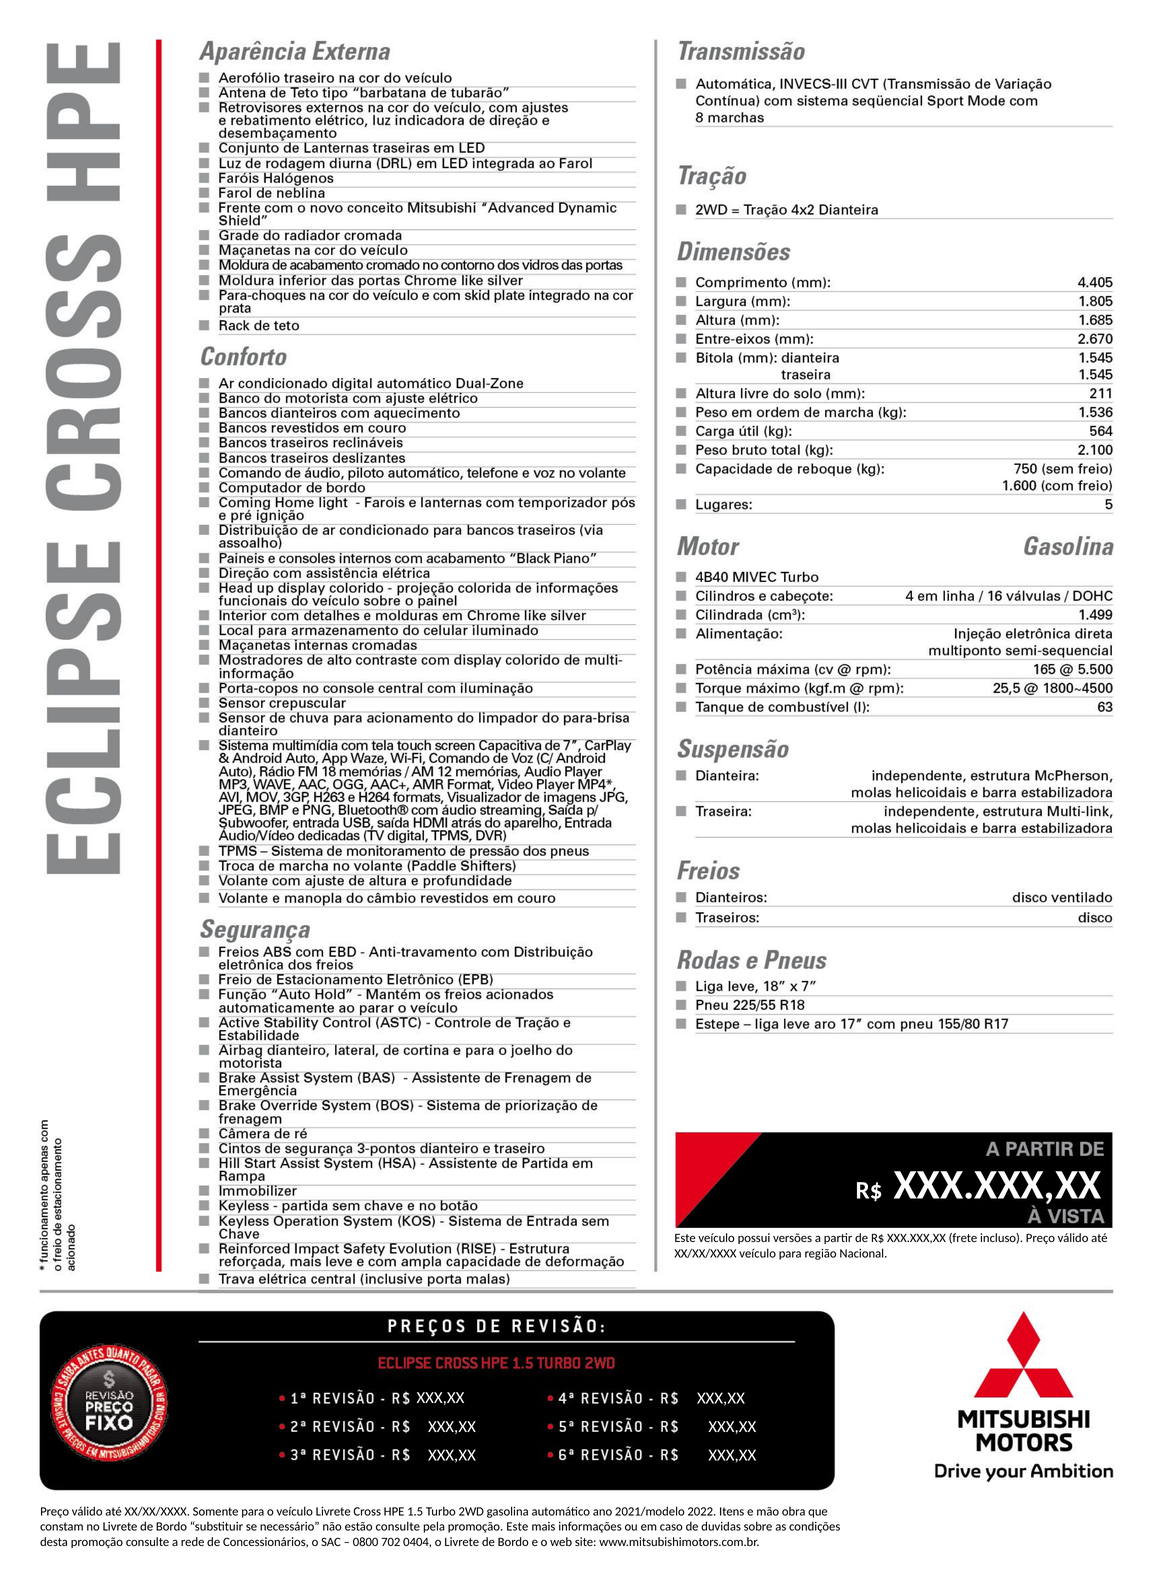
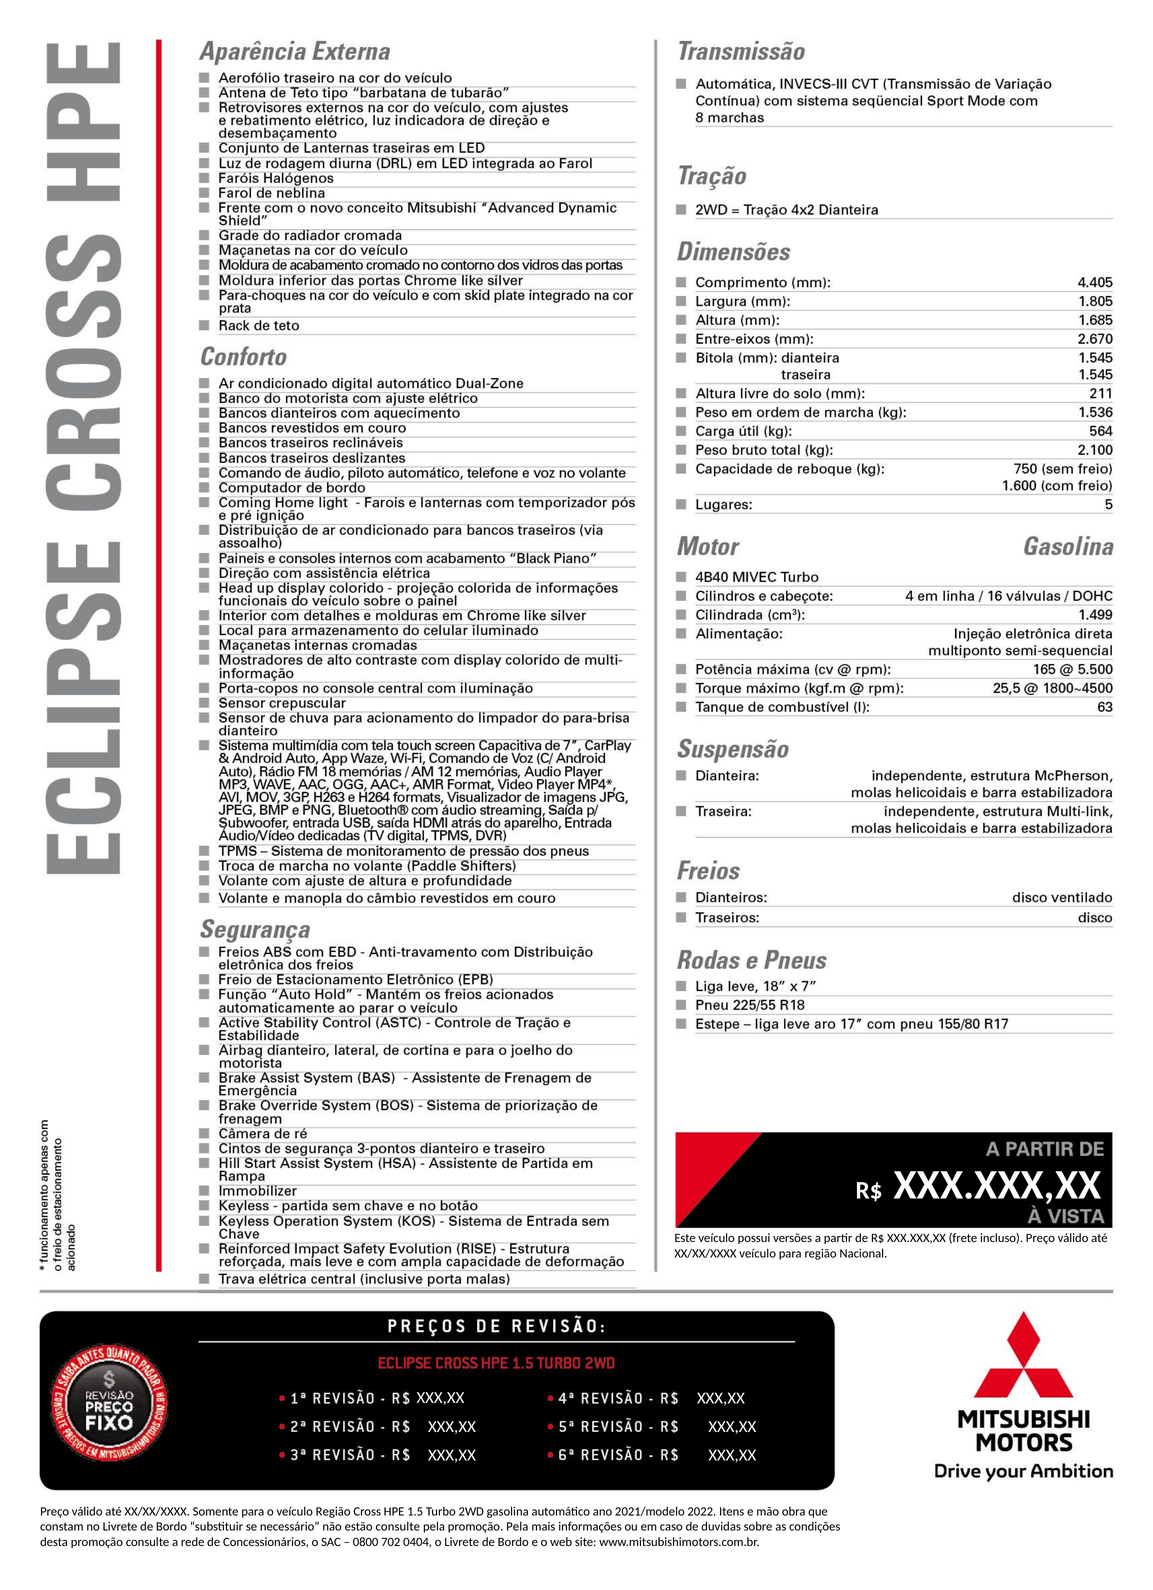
veículo Livrete: Livrete -> Região
promoção Este: Este -> Pela
